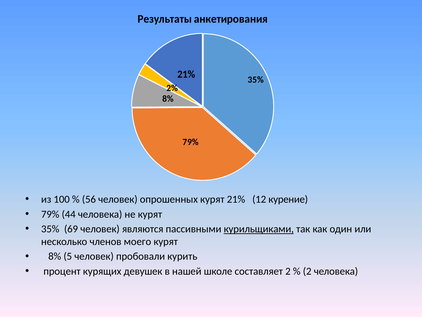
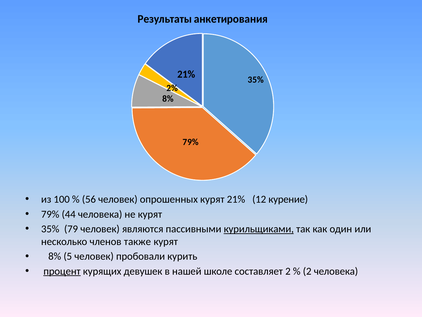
69: 69 -> 79
моего: моего -> также
процент underline: none -> present
